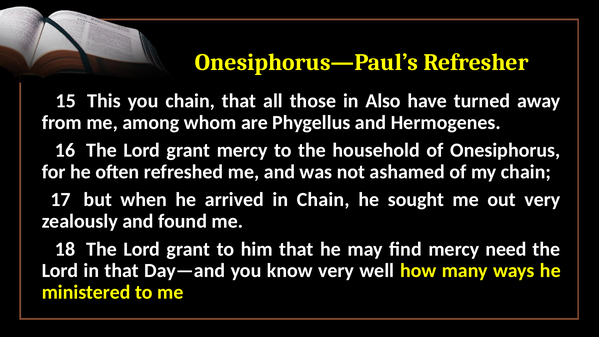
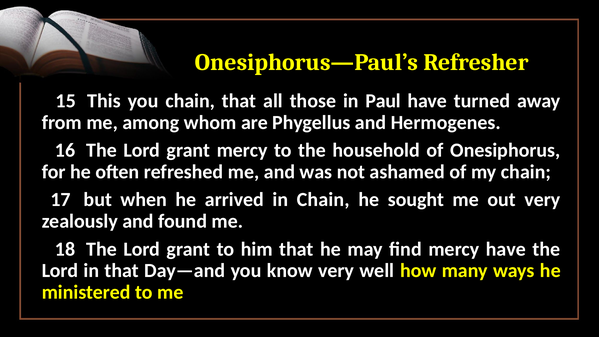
Also: Also -> Paul
mercy need: need -> have
